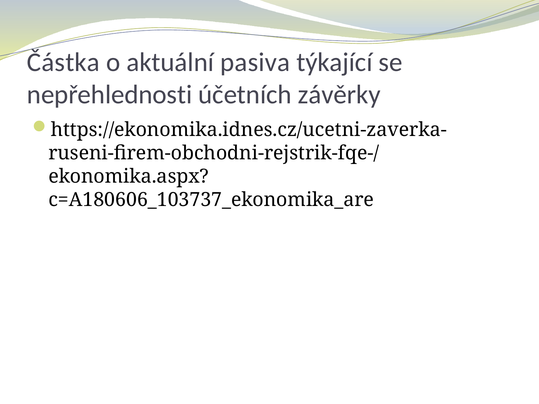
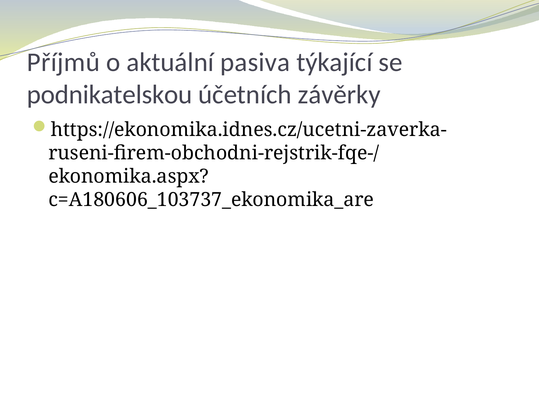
Částka: Částka -> Příjmů
nepřehlednosti: nepřehlednosti -> podnikatelskou
